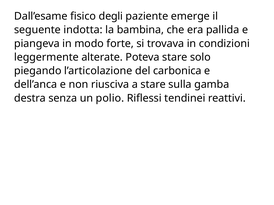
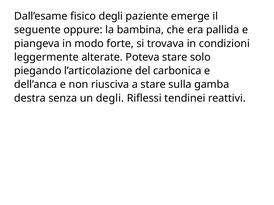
indotta: indotta -> oppure
un polio: polio -> degli
